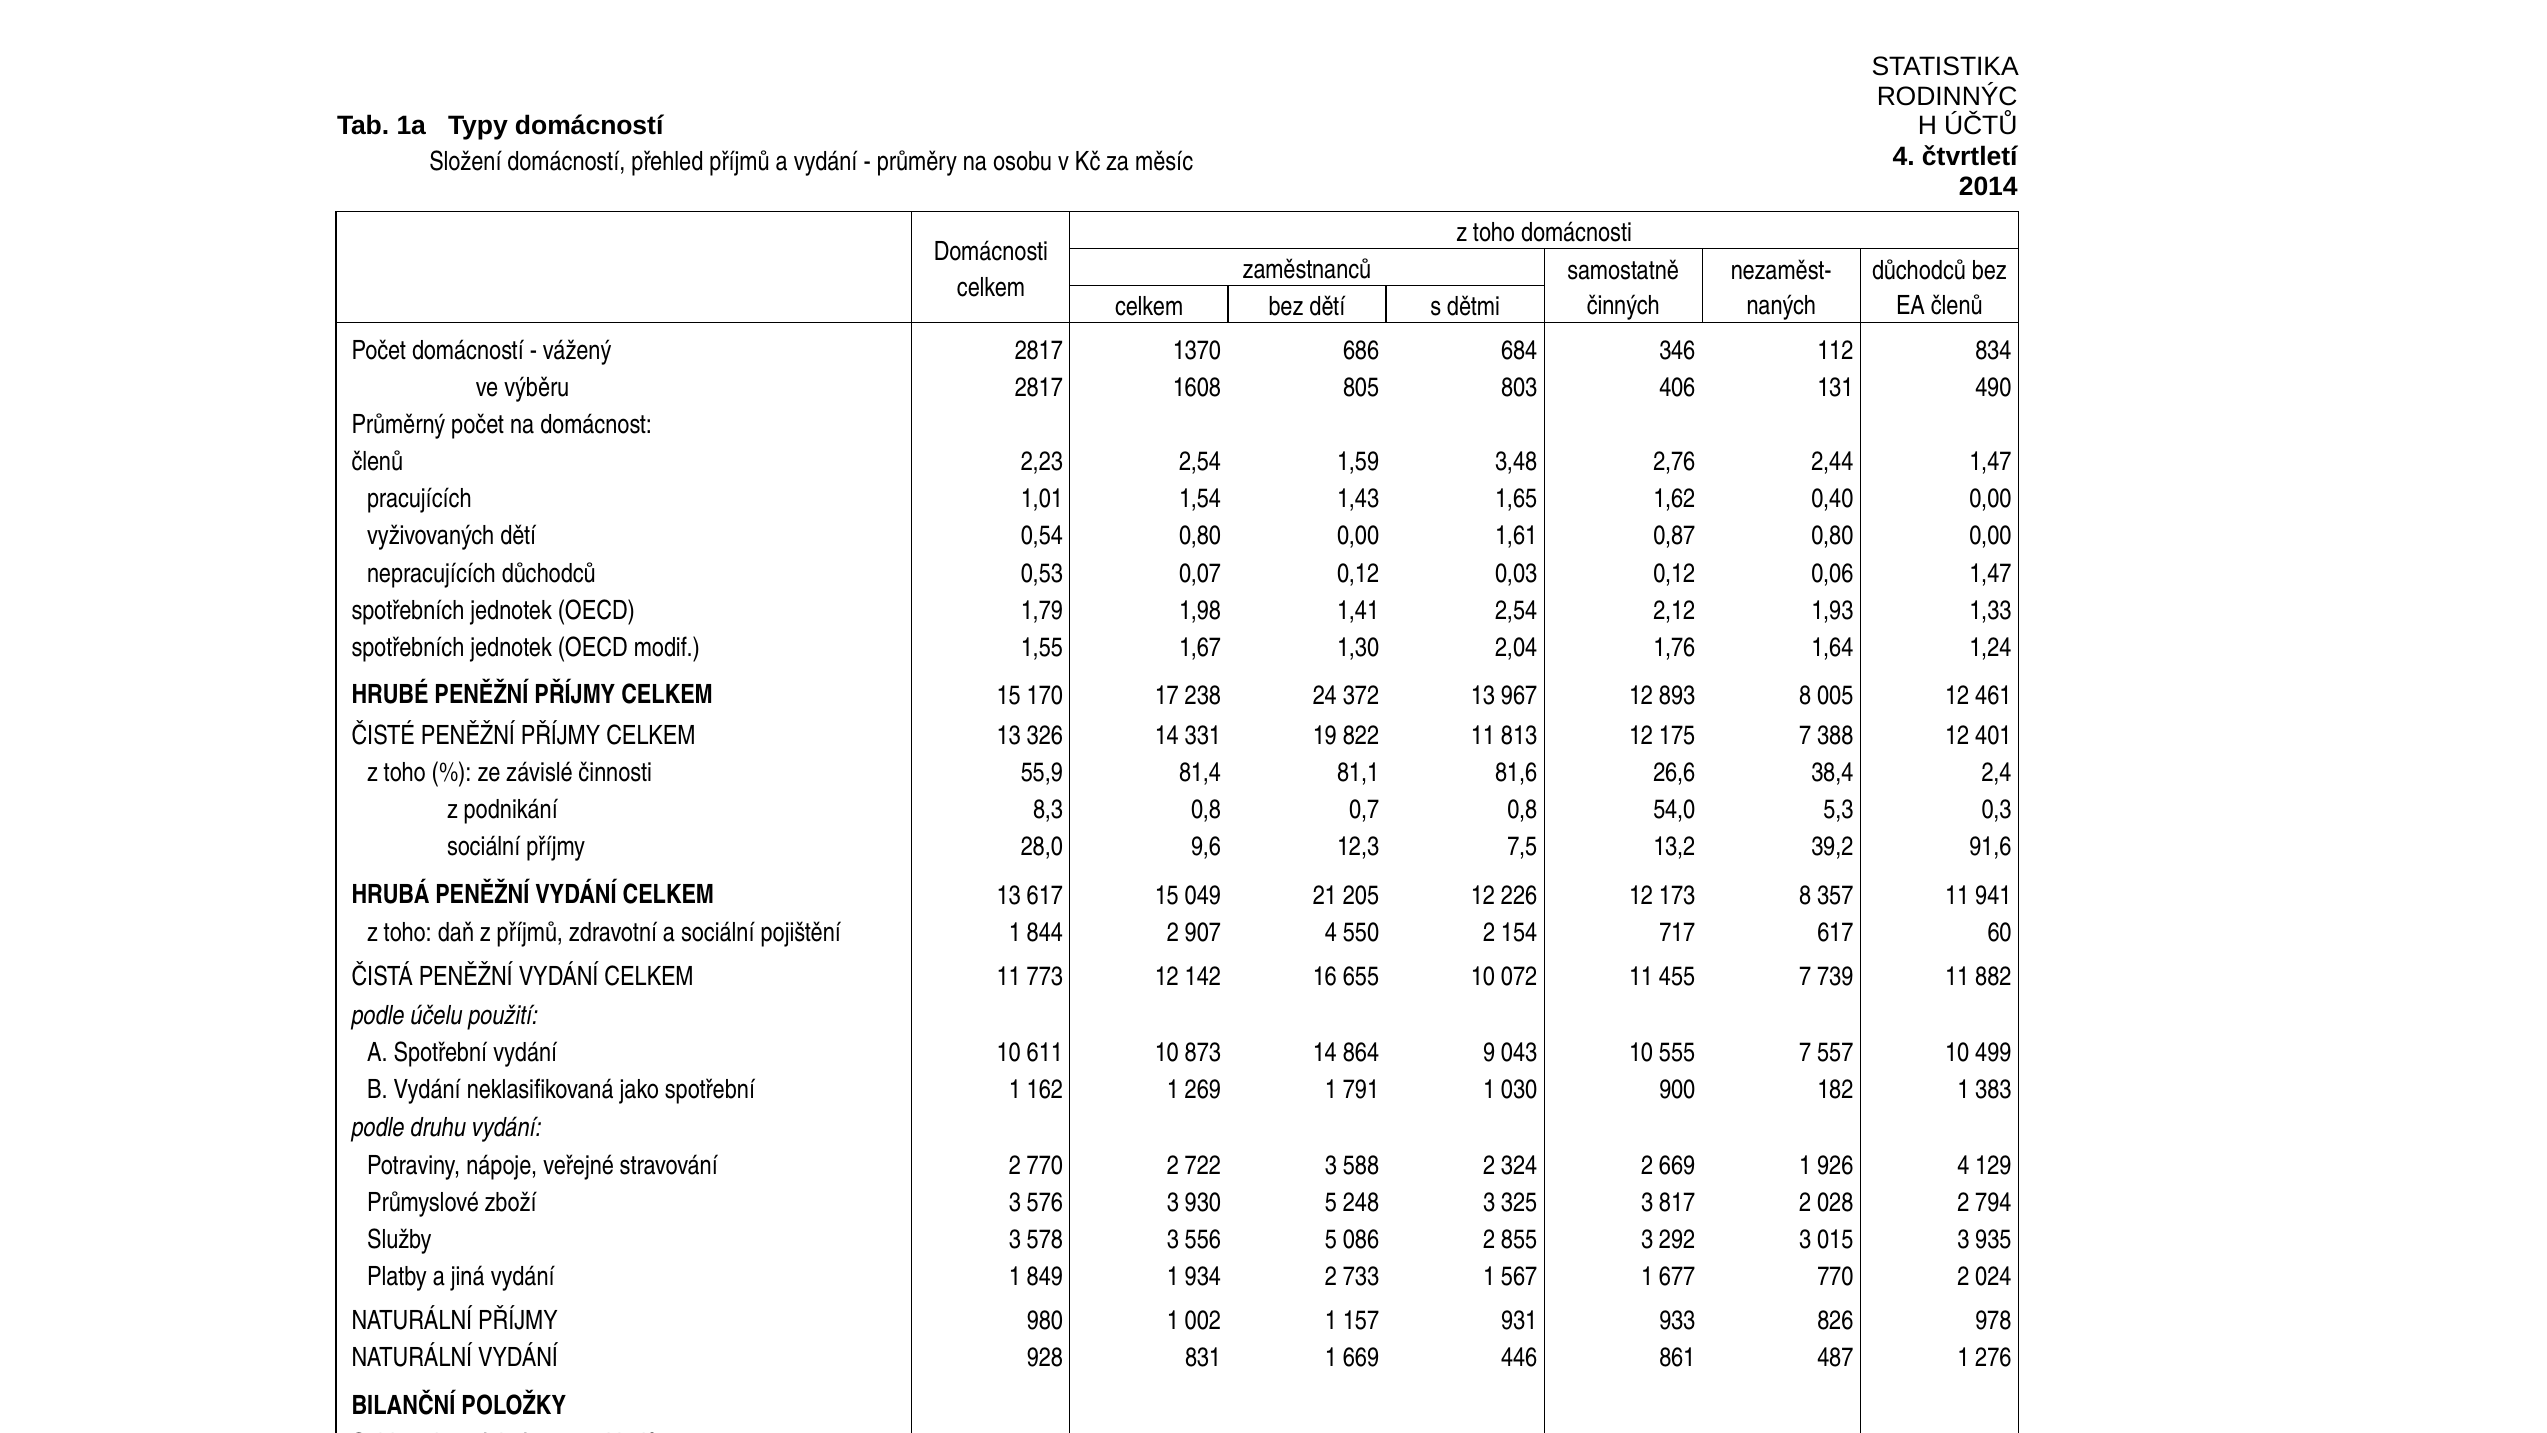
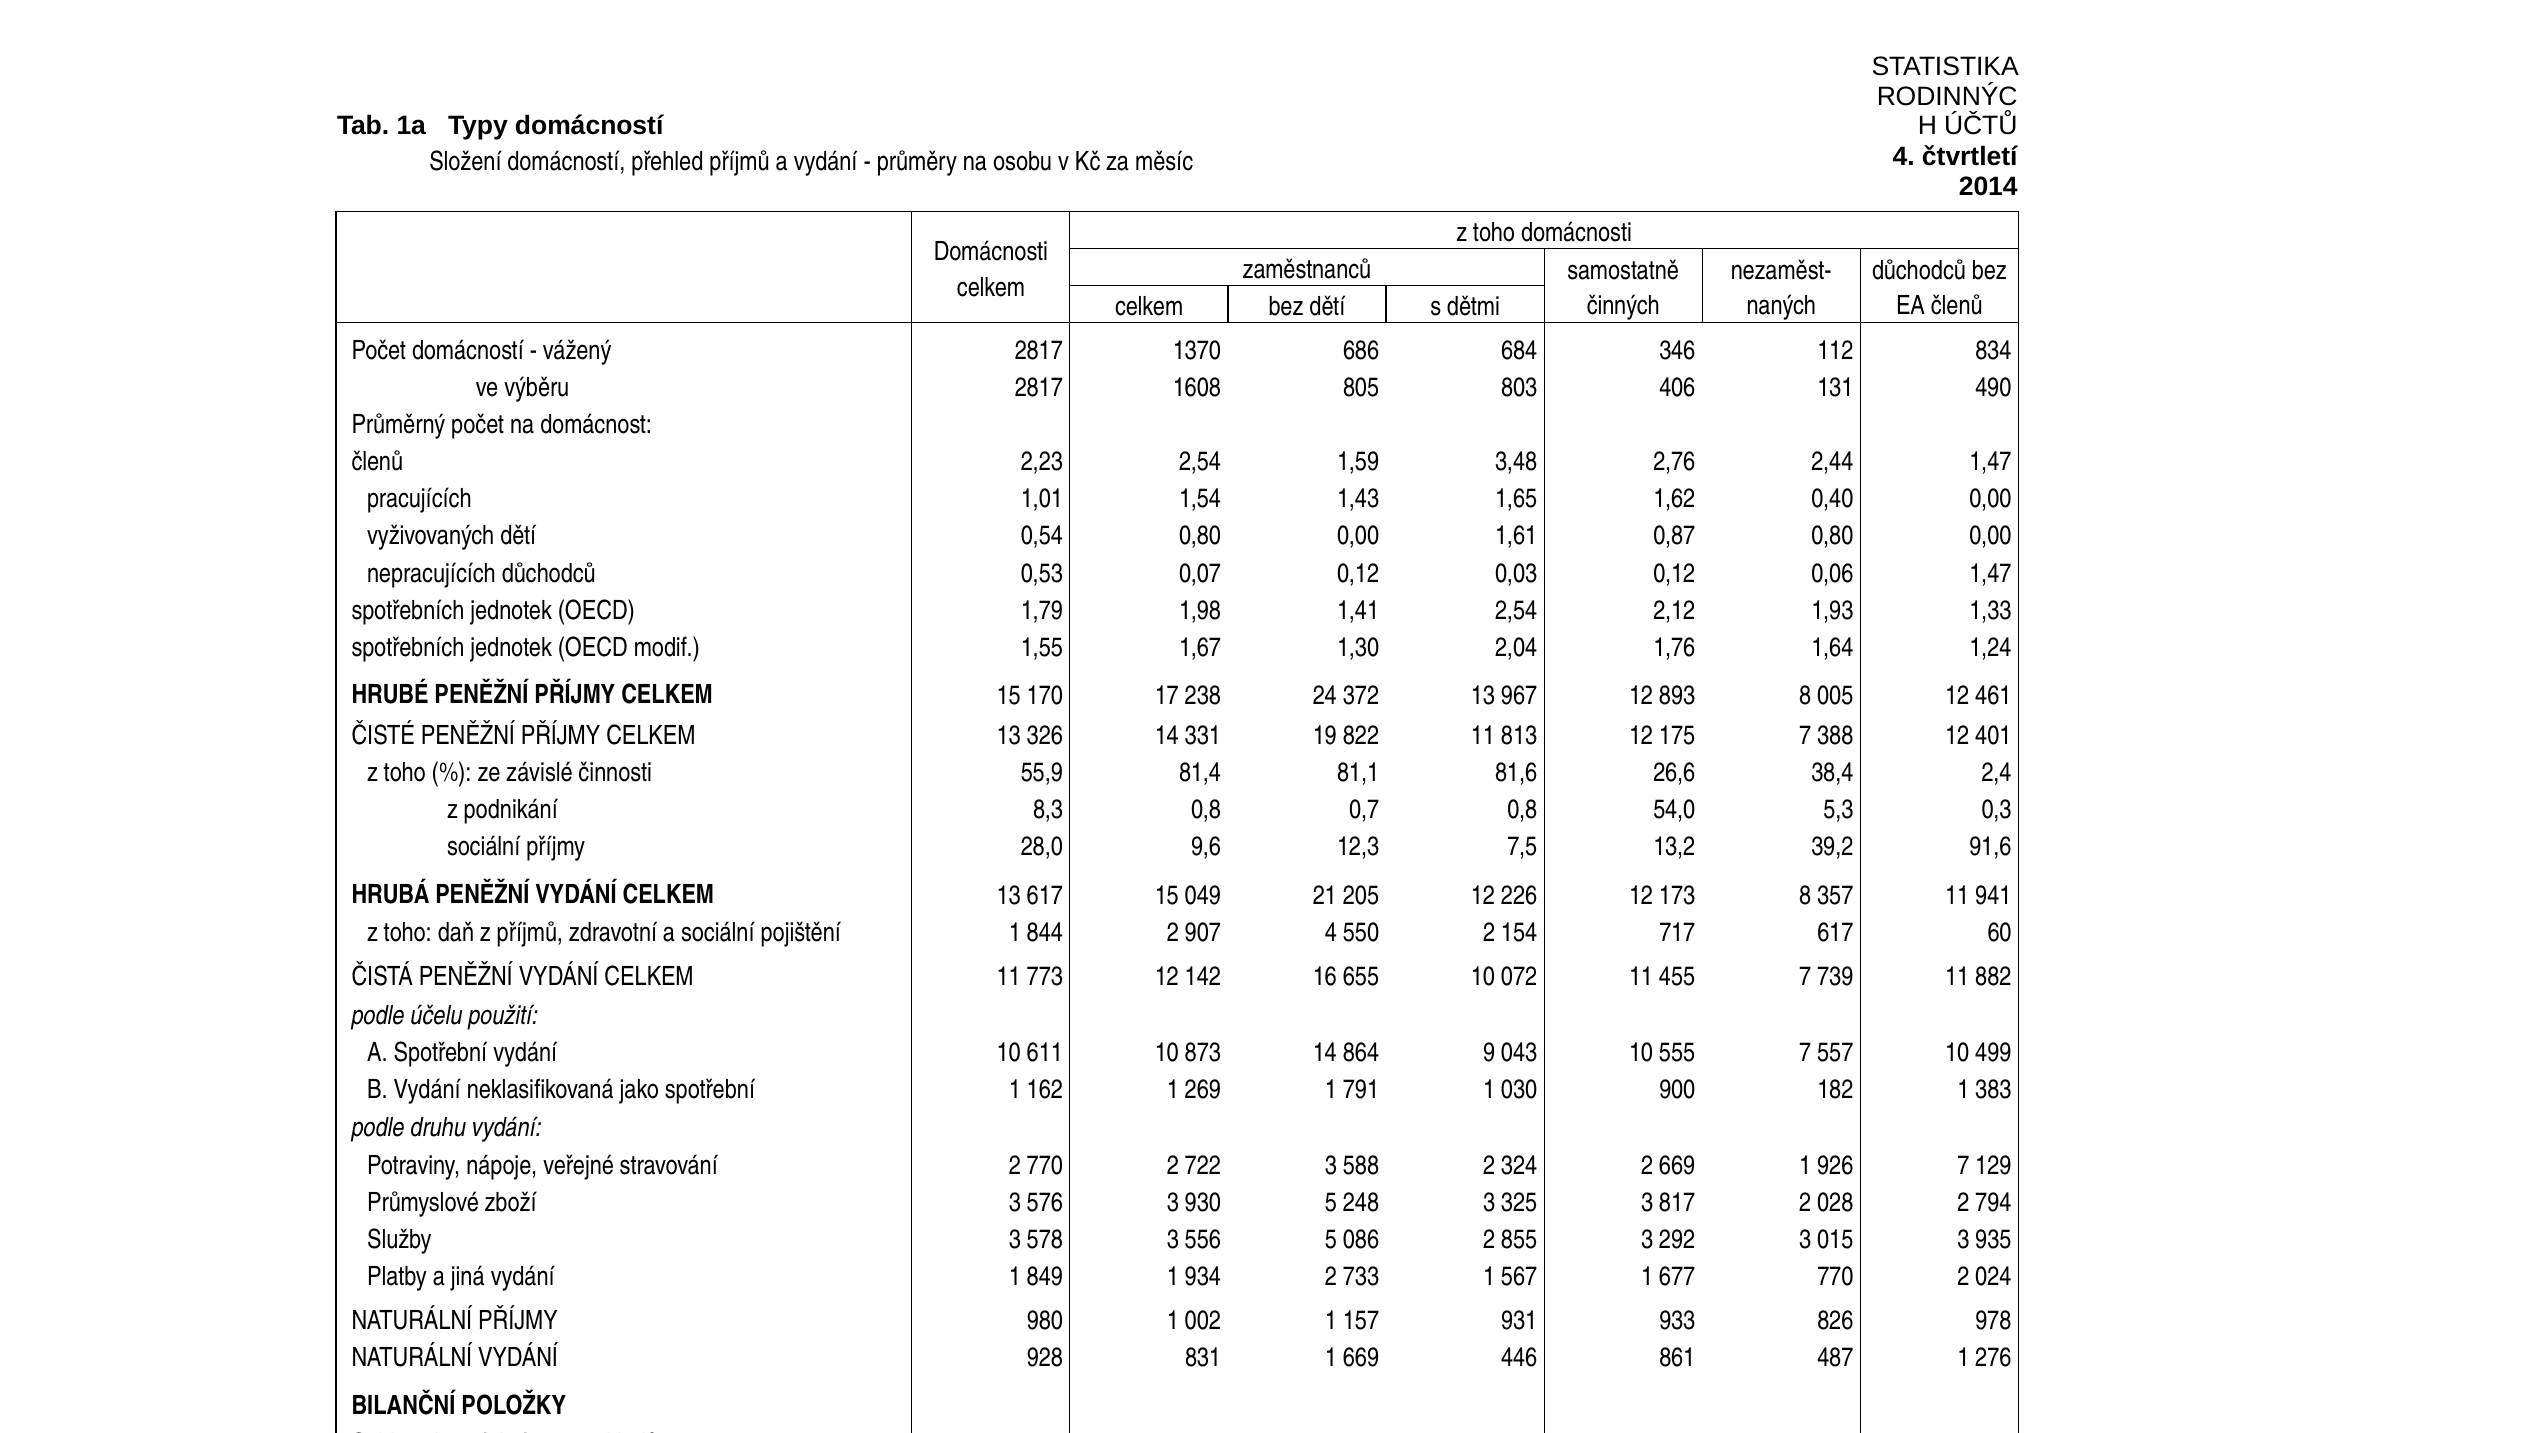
926 4: 4 -> 7
